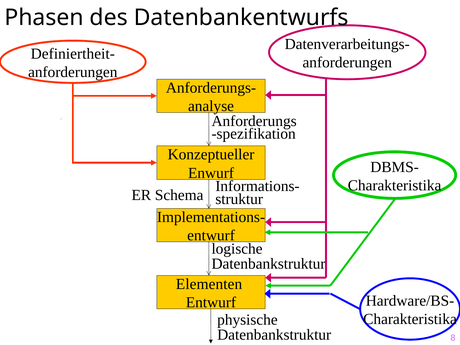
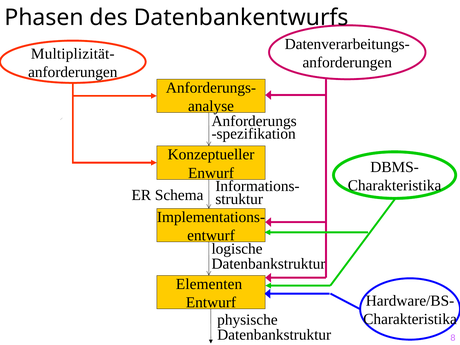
Definiertheit-: Definiertheit- -> Multiplizität-
